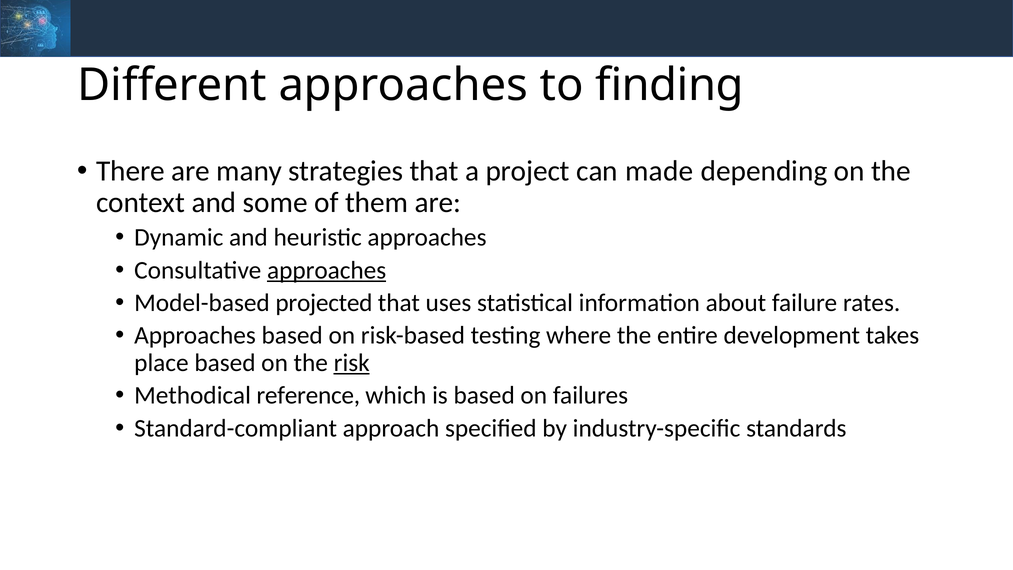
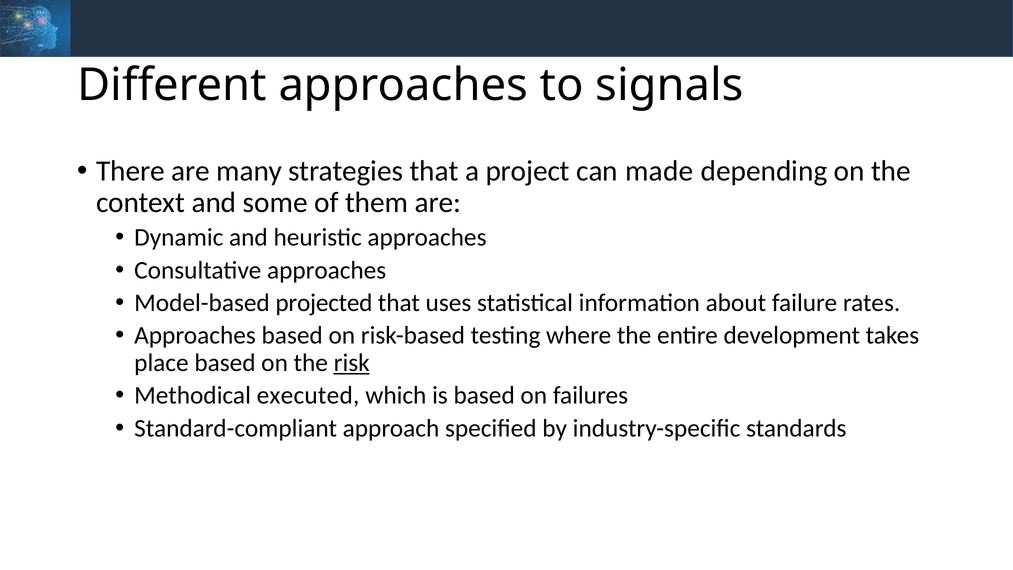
finding: finding -> signals
approaches at (327, 270) underline: present -> none
reference: reference -> executed
